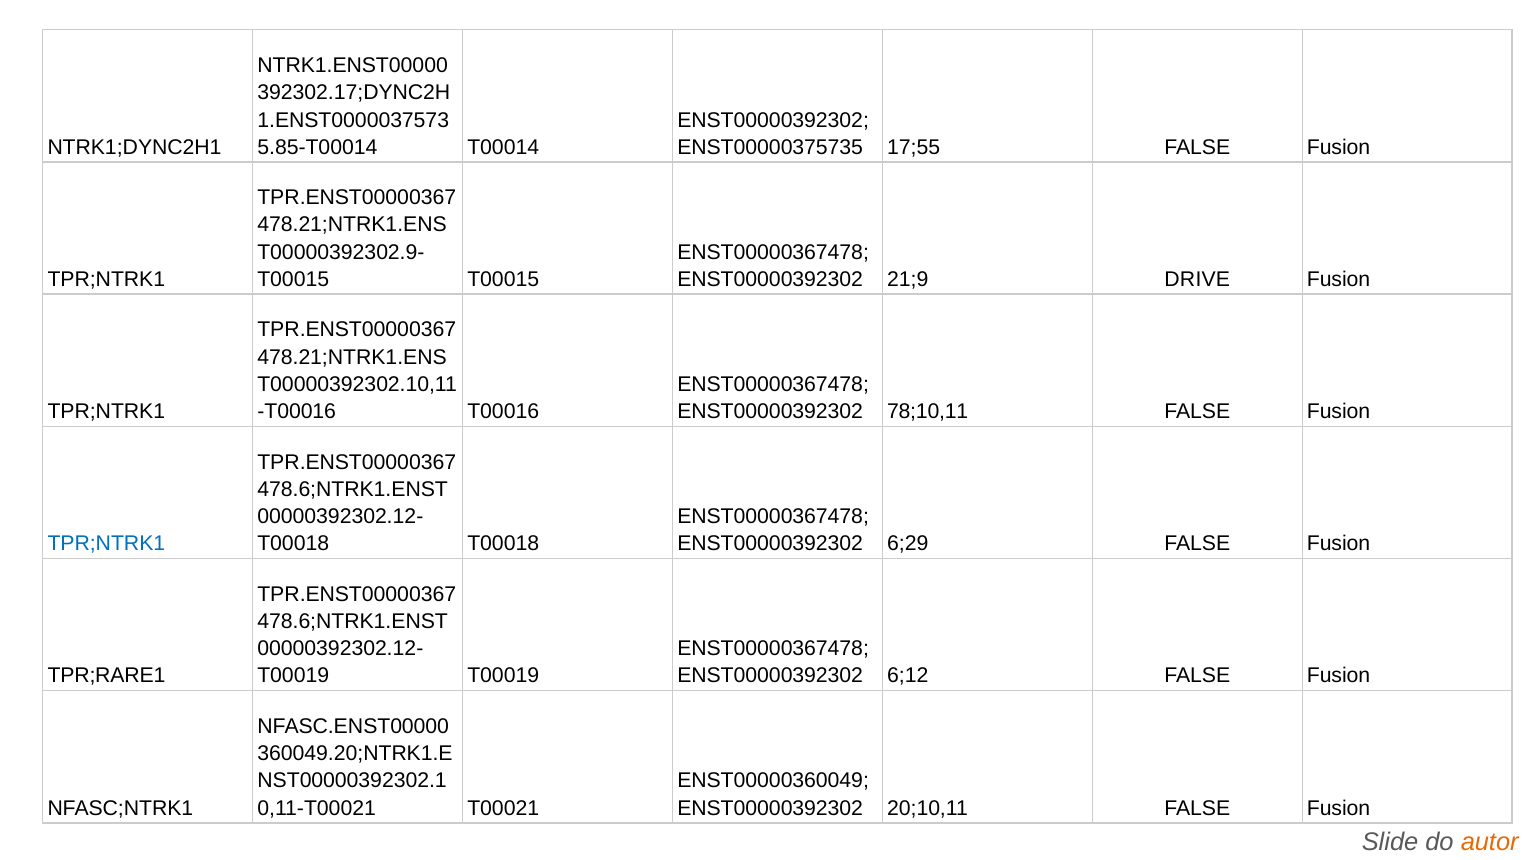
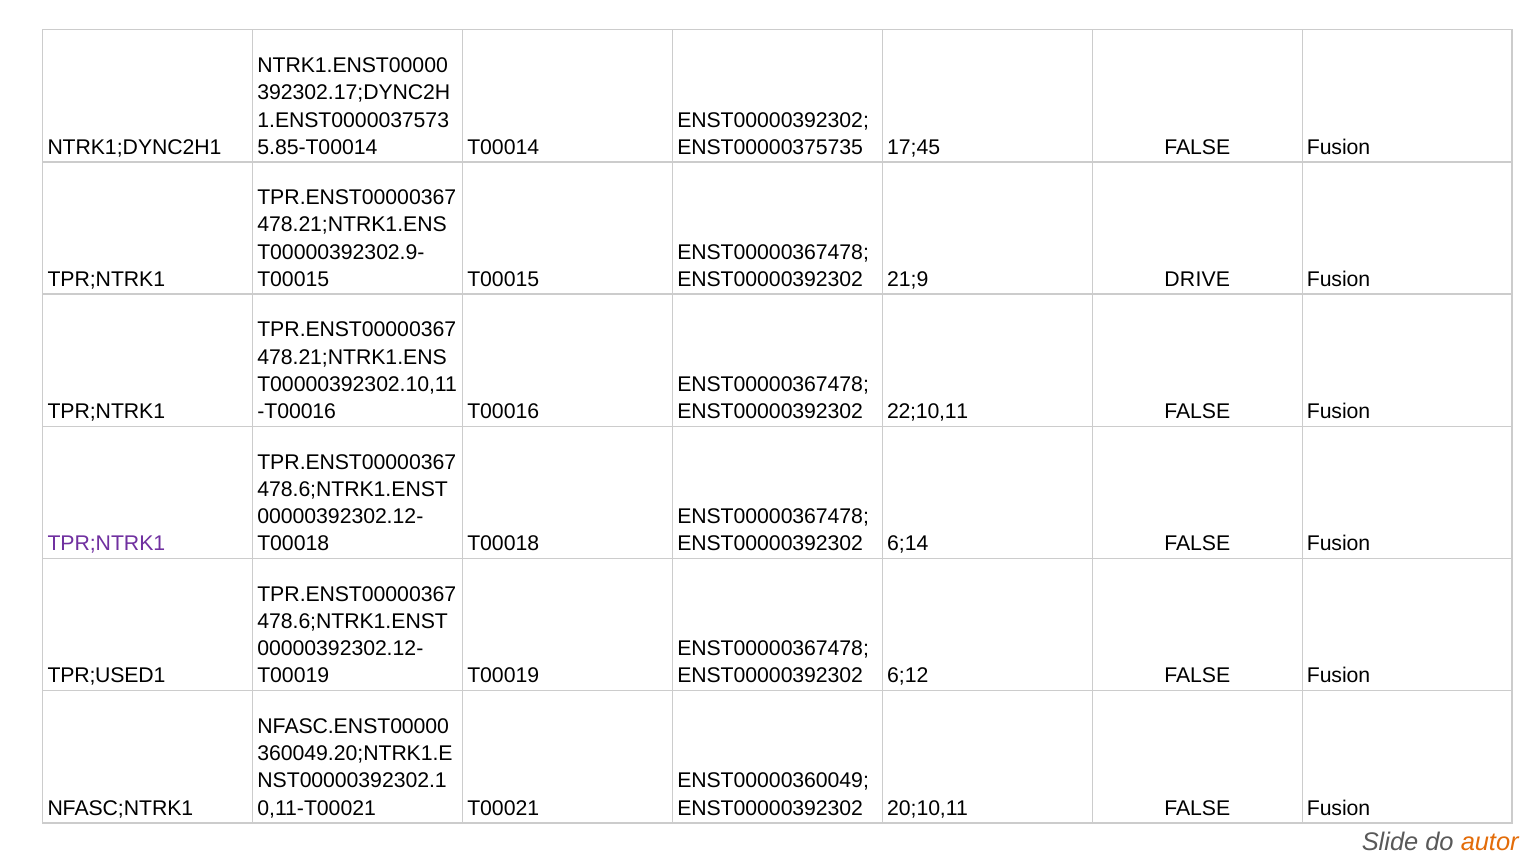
17;55: 17;55 -> 17;45
78;10,11: 78;10,11 -> 22;10,11
TPR;NTRK1 at (106, 544) colour: blue -> purple
6;29: 6;29 -> 6;14
TPR;RARE1: TPR;RARE1 -> TPR;USED1
